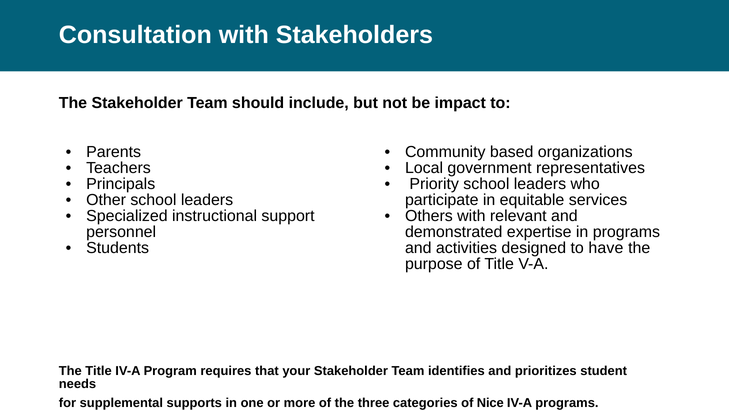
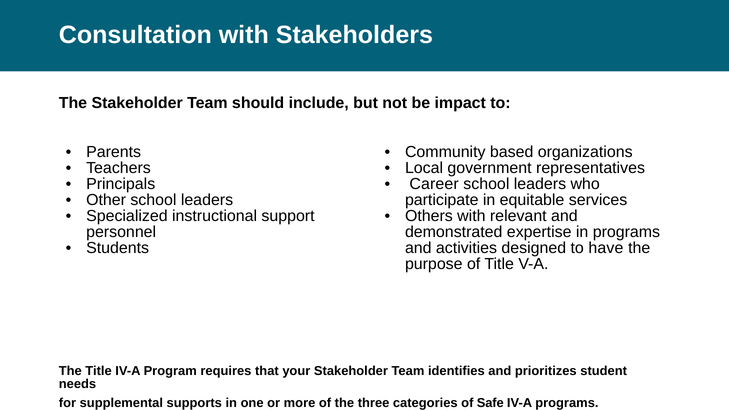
Priority: Priority -> Career
Nice: Nice -> Safe
